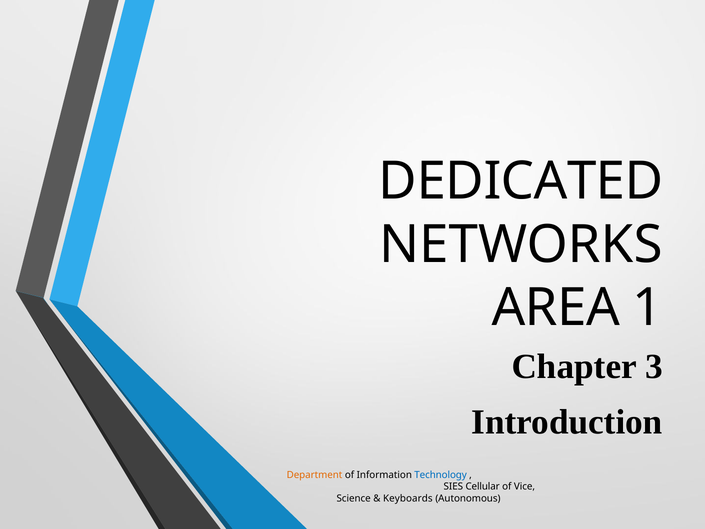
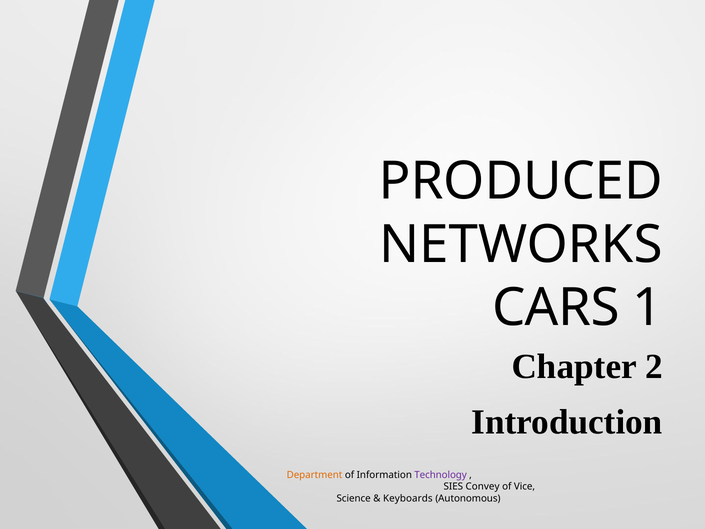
DEDICATED: DEDICATED -> PRODUCED
AREA: AREA -> CARS
3: 3 -> 2
Technology colour: blue -> purple
Cellular: Cellular -> Convey
